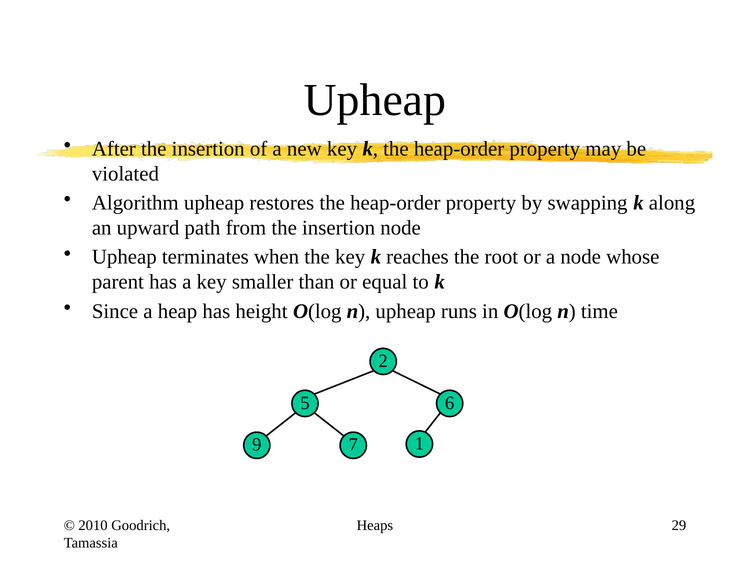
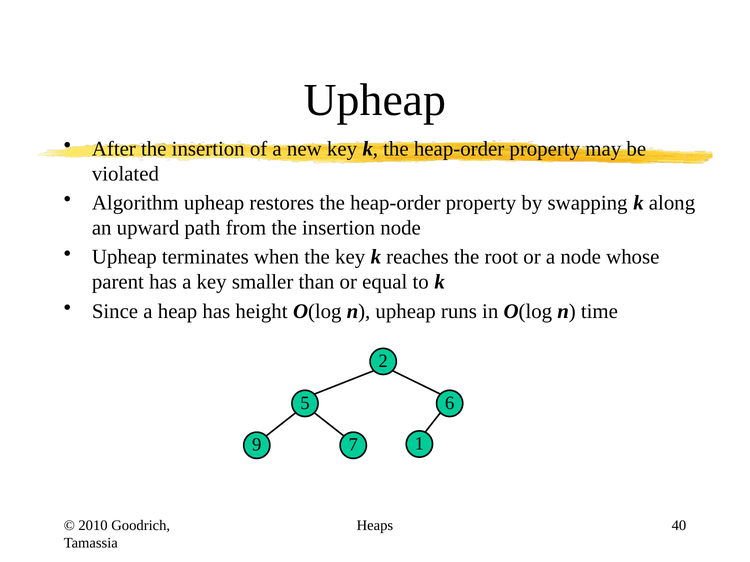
29: 29 -> 40
